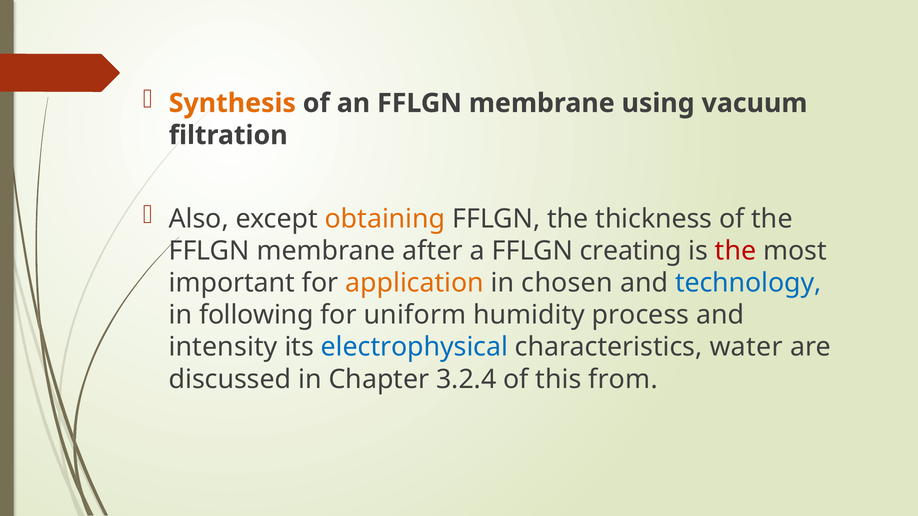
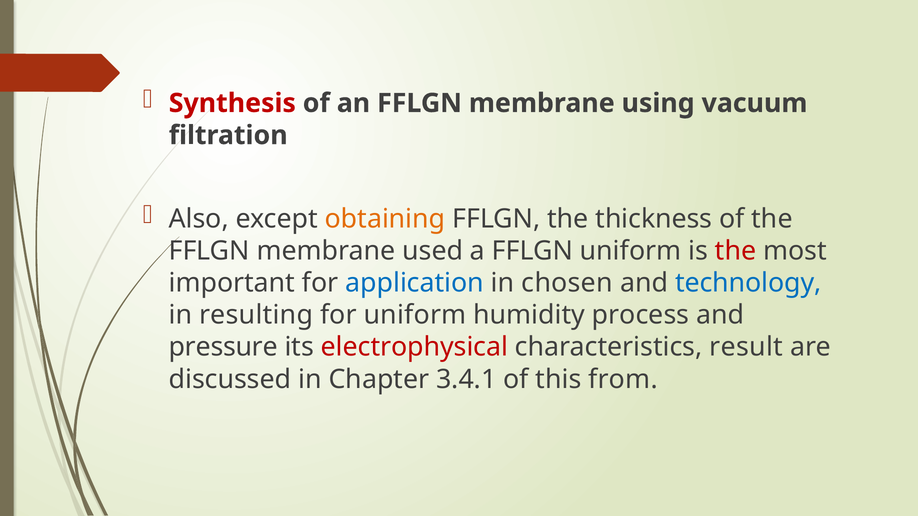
Synthesis colour: orange -> red
after: after -> used
FFLGN creating: creating -> uniform
application colour: orange -> blue
following: following -> resulting
intensity: intensity -> pressure
electrophysical colour: blue -> red
water: water -> result
3.2.4: 3.2.4 -> 3.4.1
